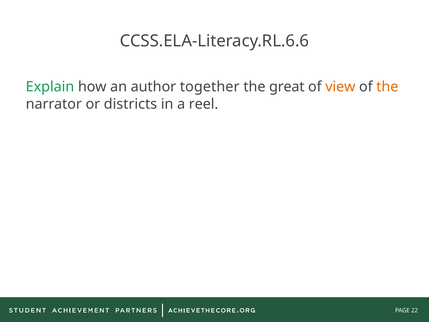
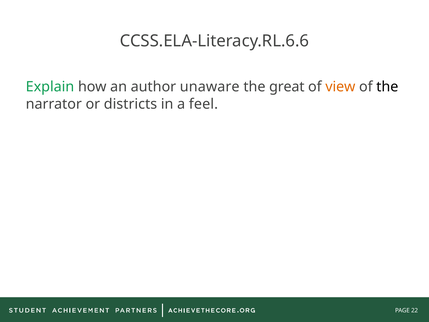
together: together -> unaware
the at (387, 87) colour: orange -> black
reel: reel -> feel
